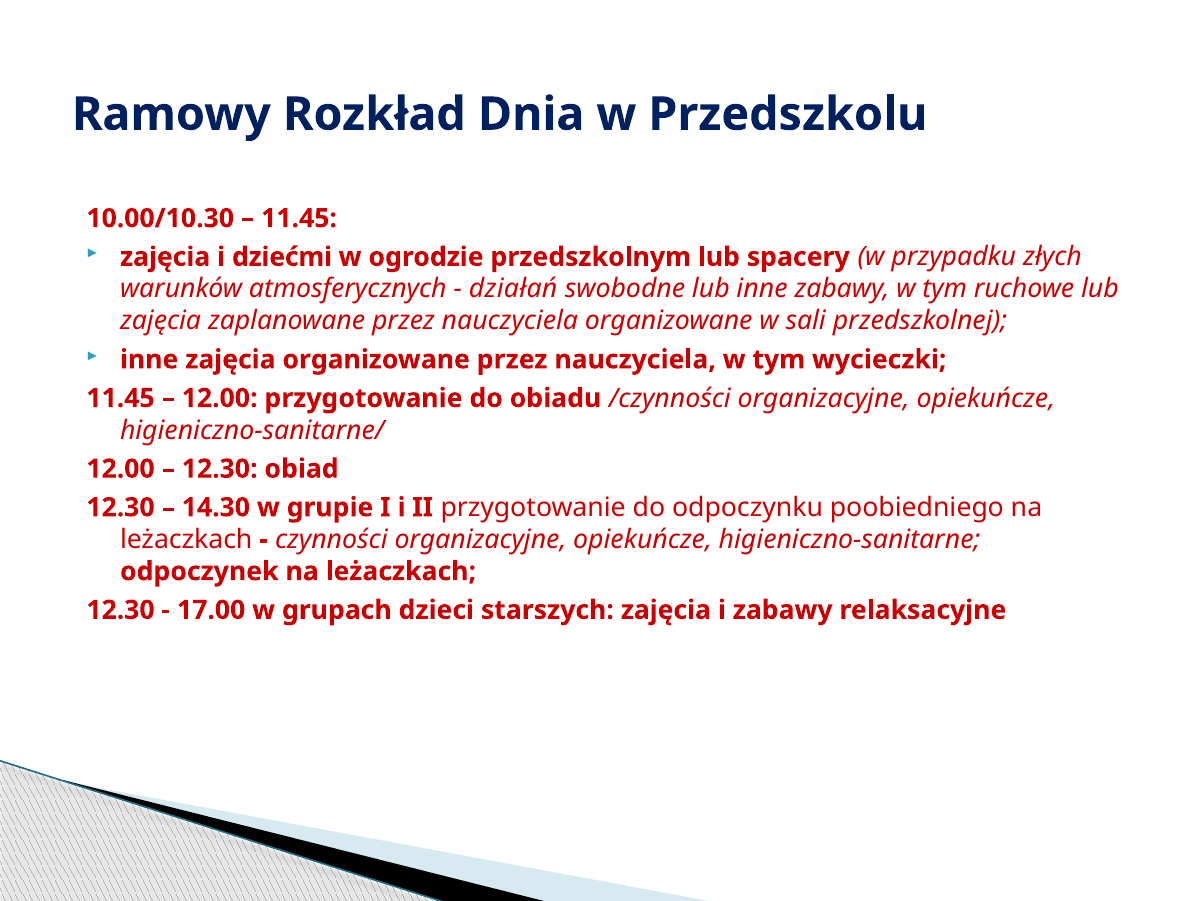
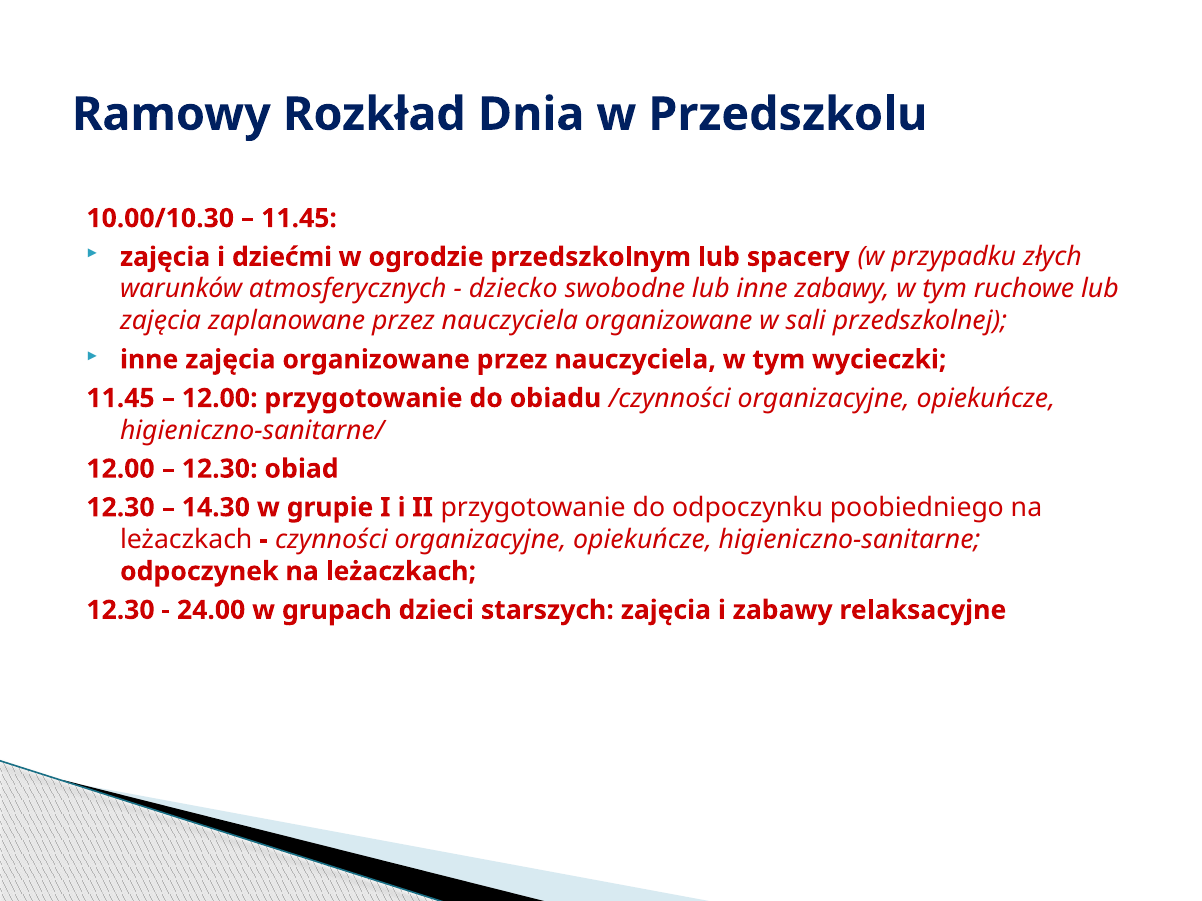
działań: działań -> dziecko
17.00: 17.00 -> 24.00
